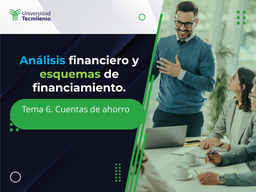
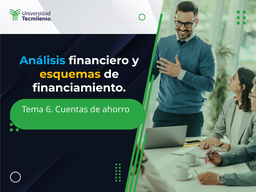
esquemas colour: light green -> yellow
